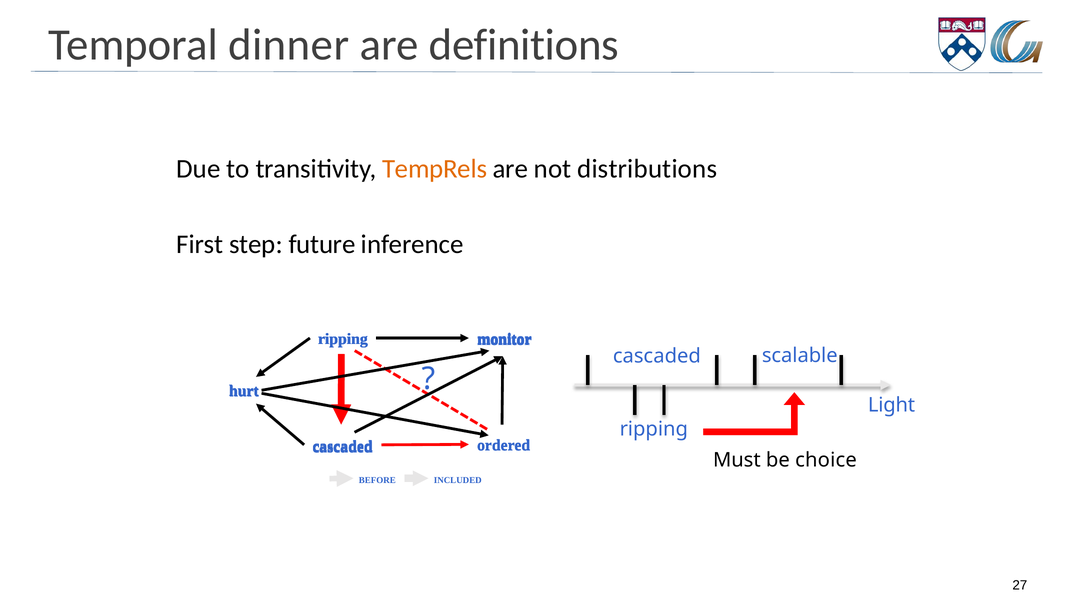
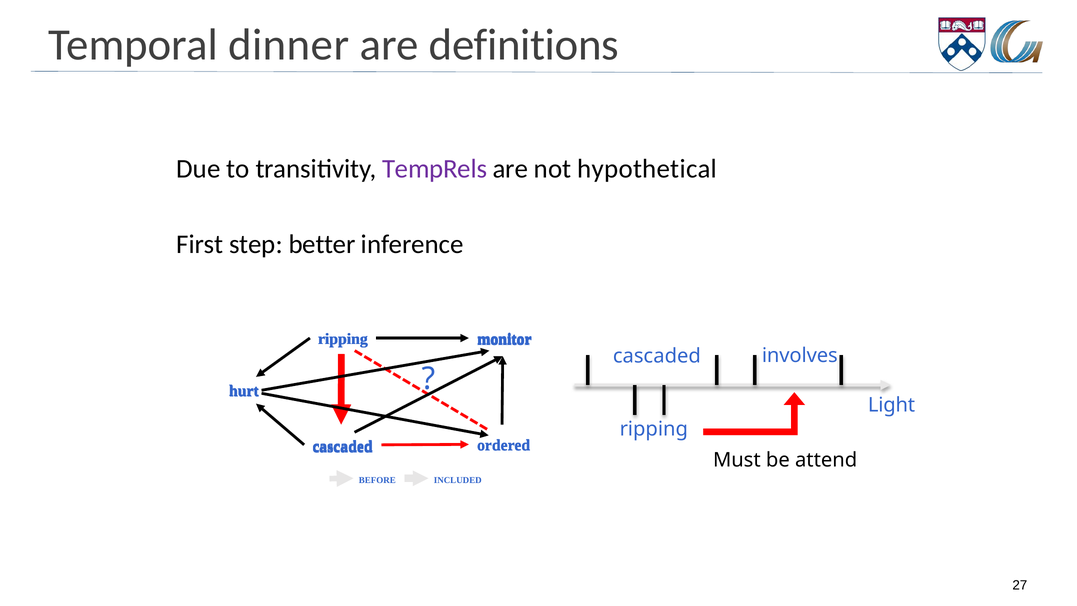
TempRels colour: orange -> purple
distributions: distributions -> hypothetical
future: future -> better
scalable: scalable -> involves
choice: choice -> attend
